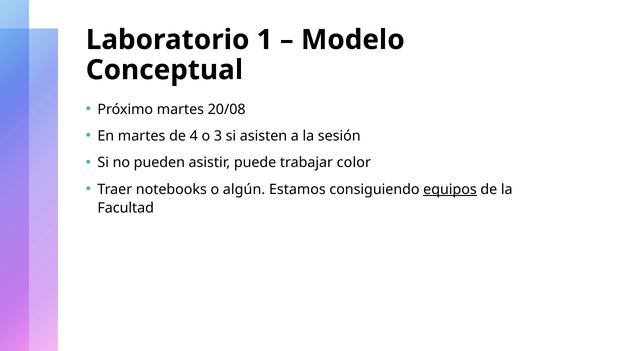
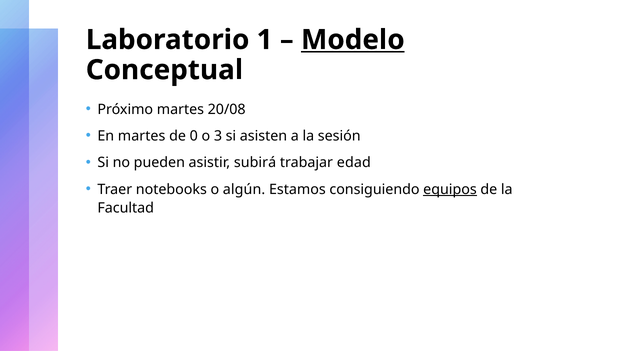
Modelo underline: none -> present
4: 4 -> 0
puede: puede -> subirá
color: color -> edad
